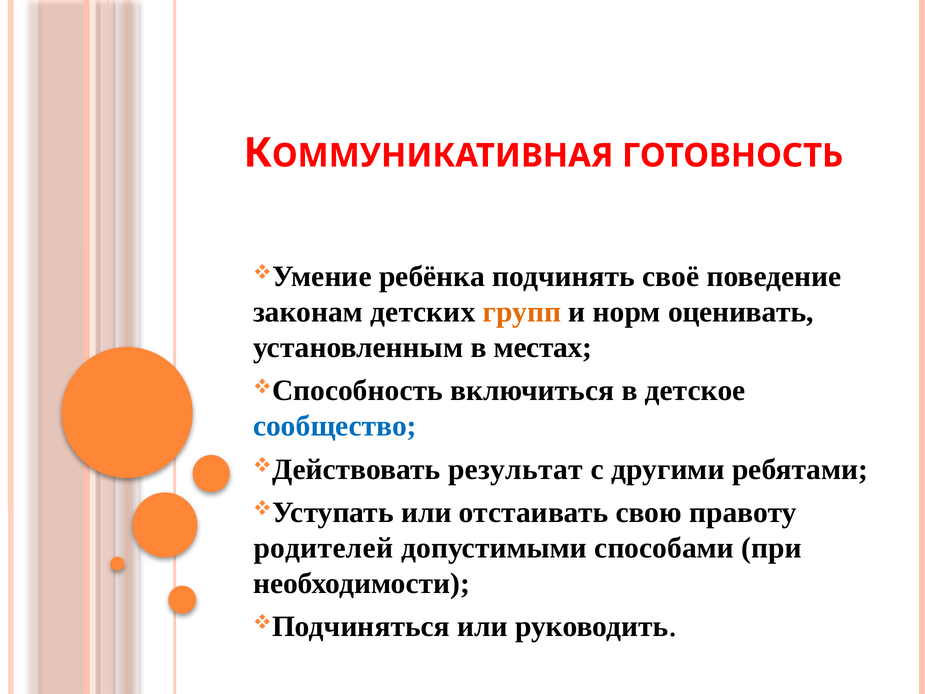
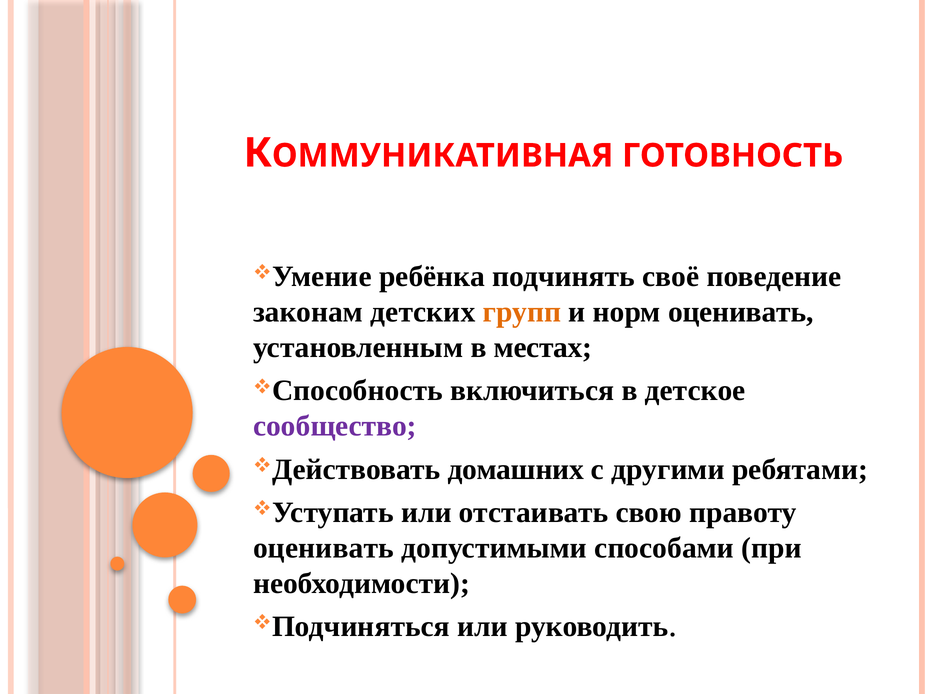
сообщество colour: blue -> purple
результат: результат -> домашних
родителей at (323, 548): родителей -> оценивать
